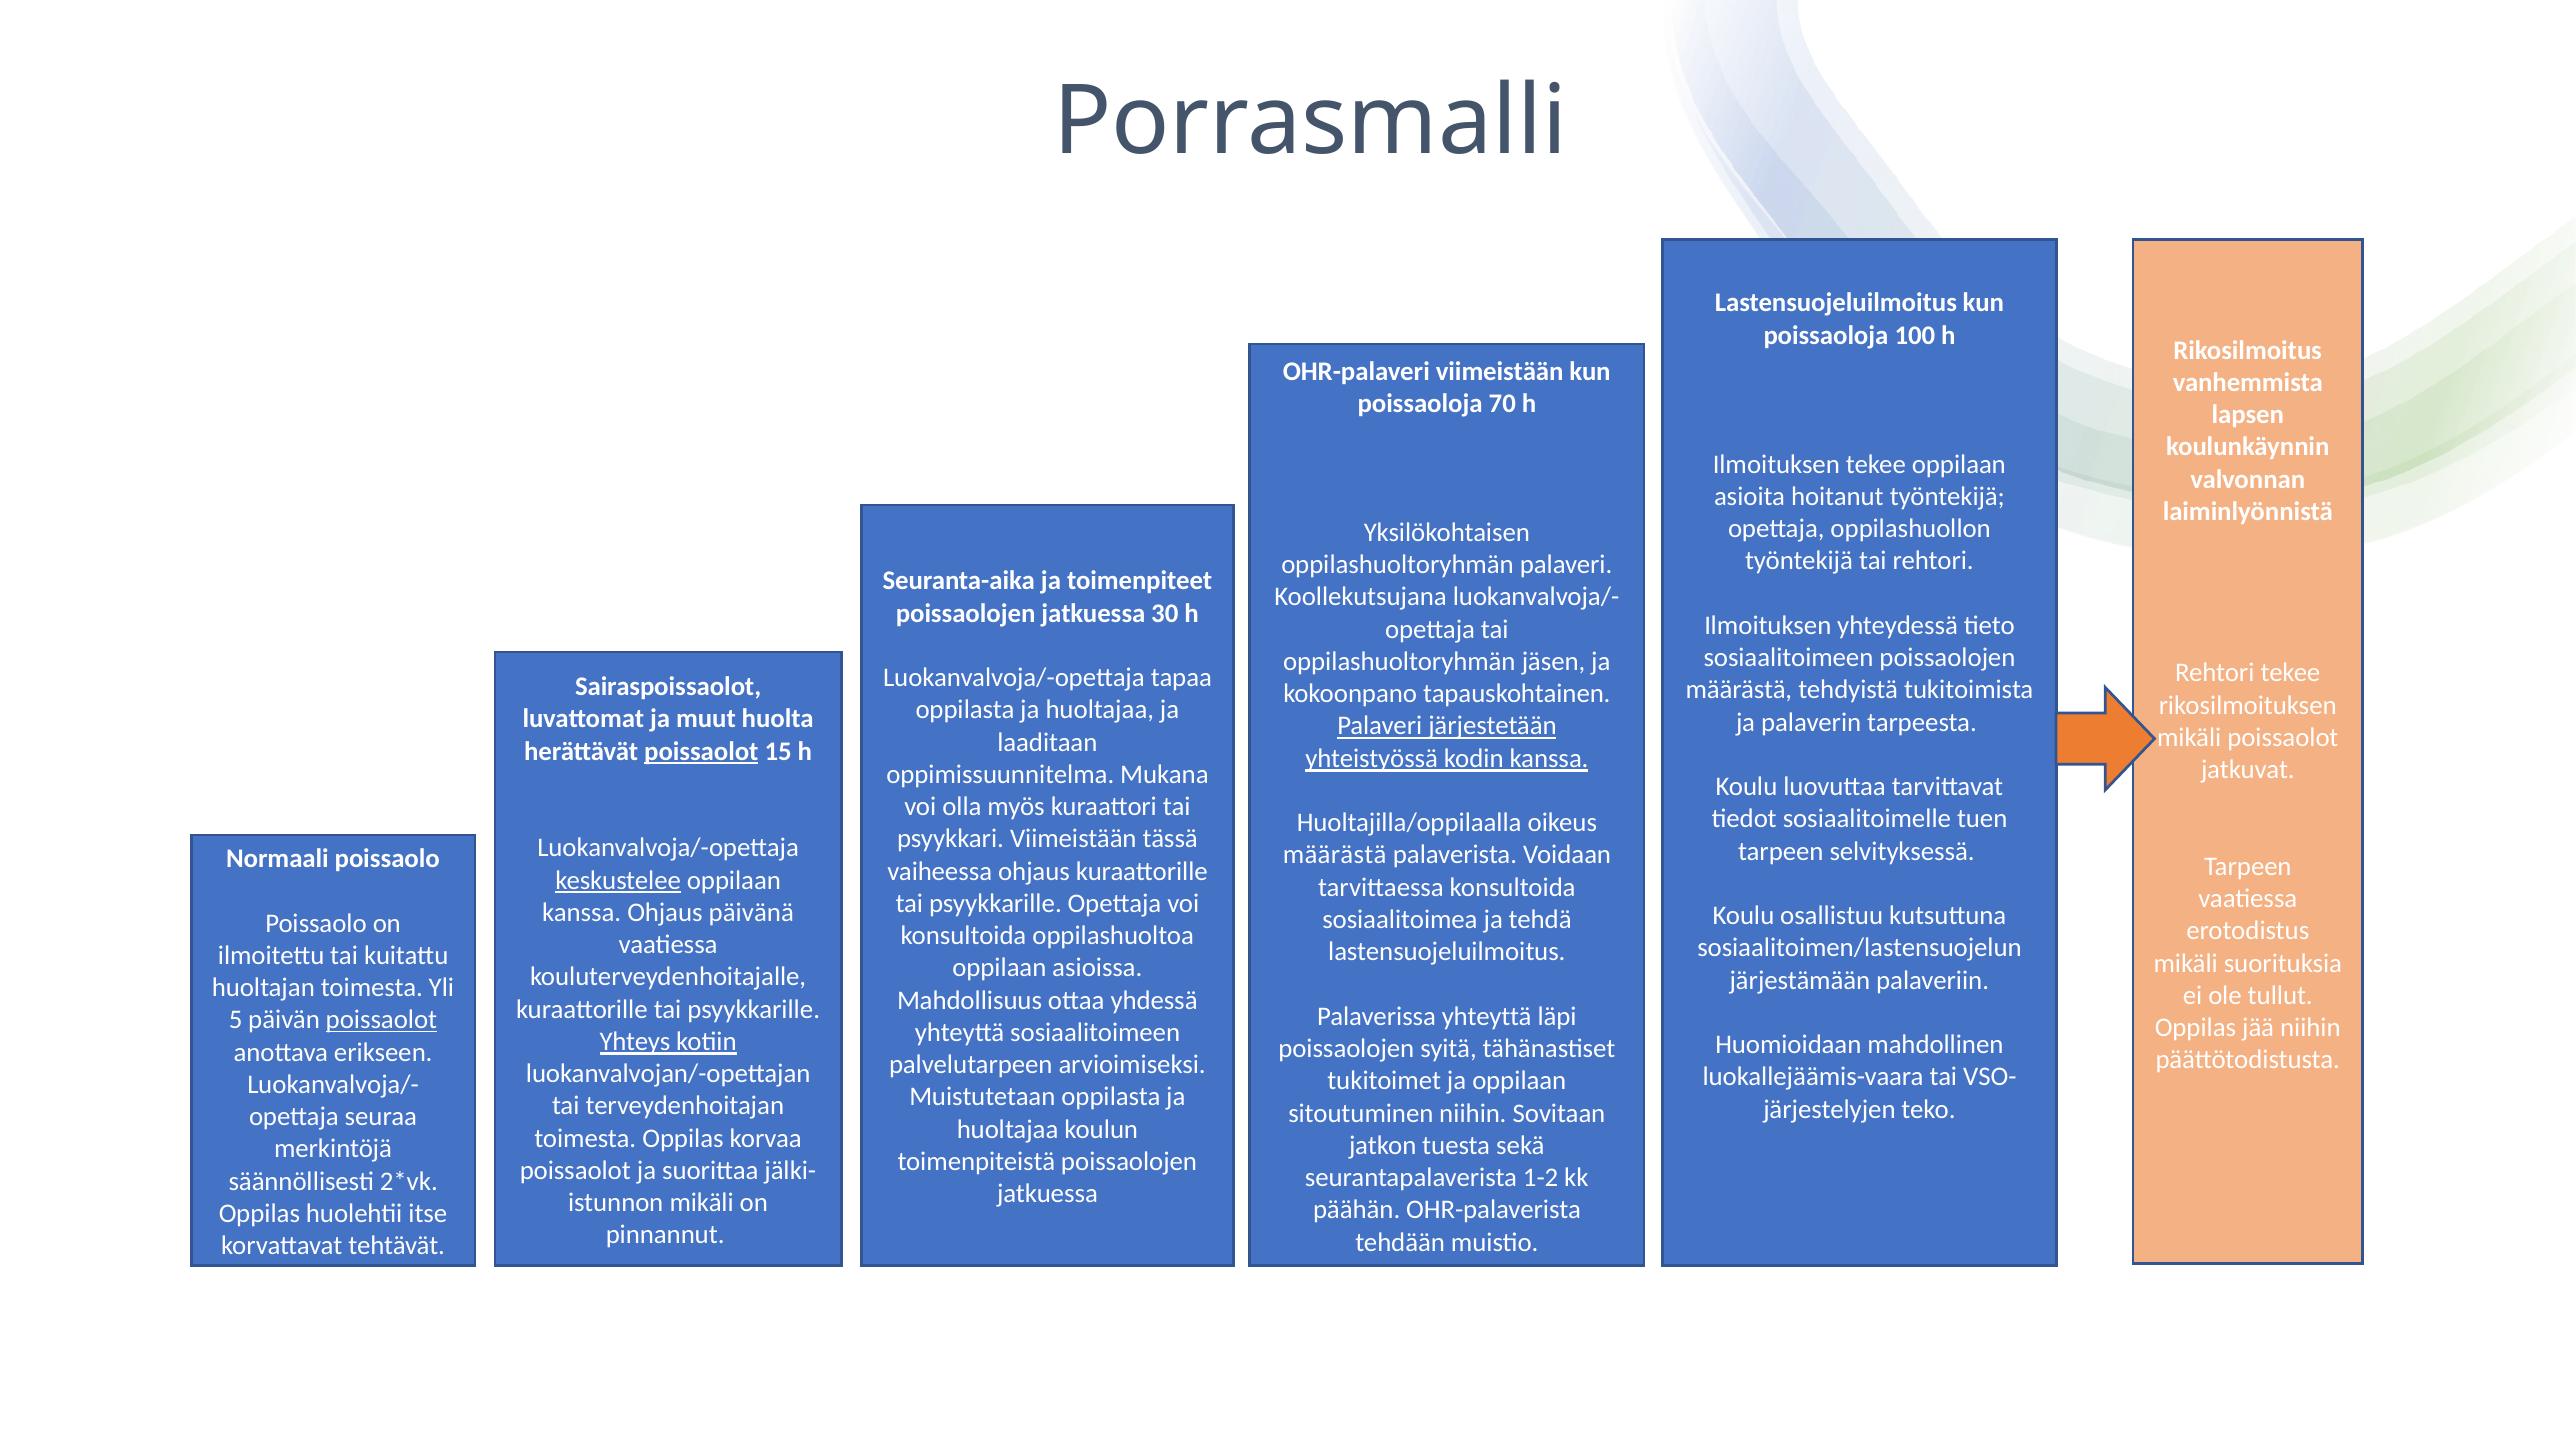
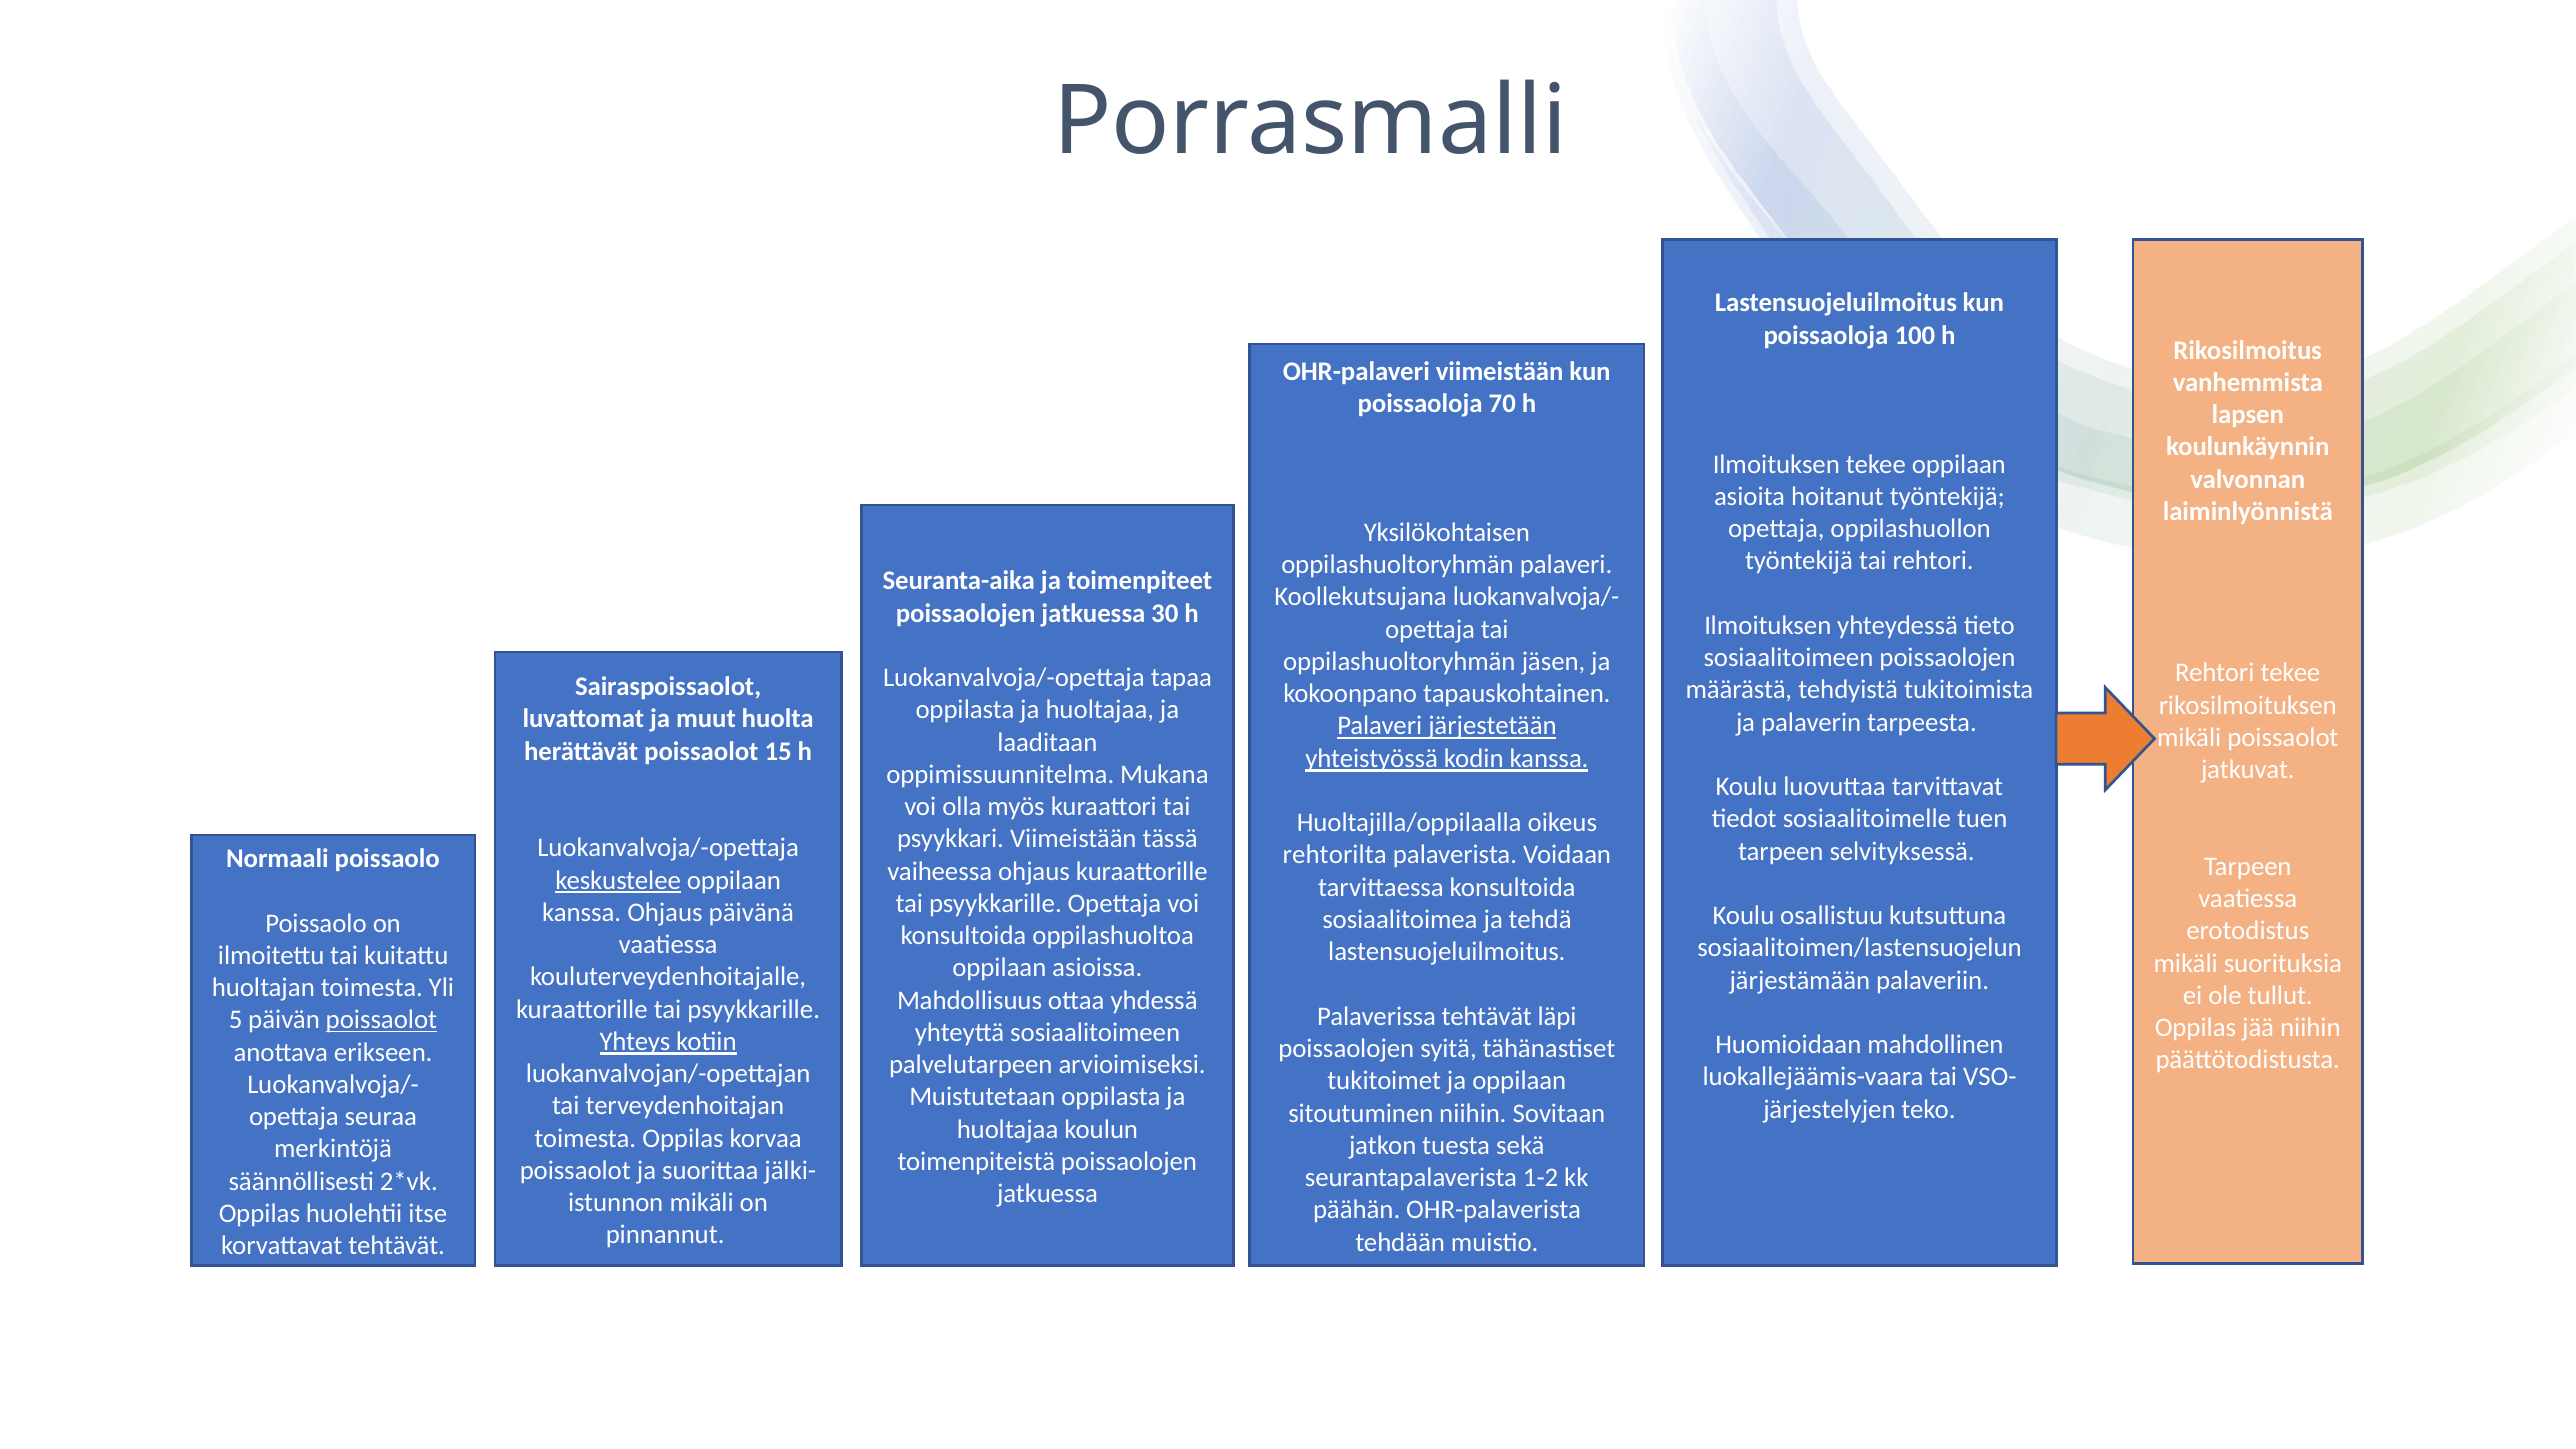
poissaolot at (701, 751) underline: present -> none
määrästä at (1335, 855): määrästä -> rehtorilta
Palaverissa yhteyttä: yhteyttä -> tehtävät
